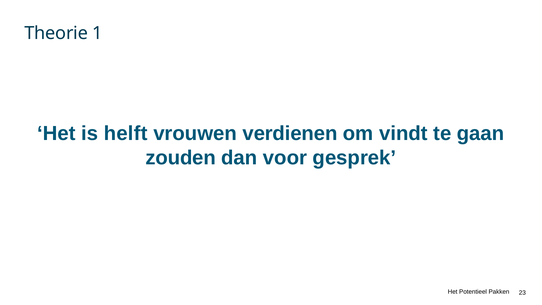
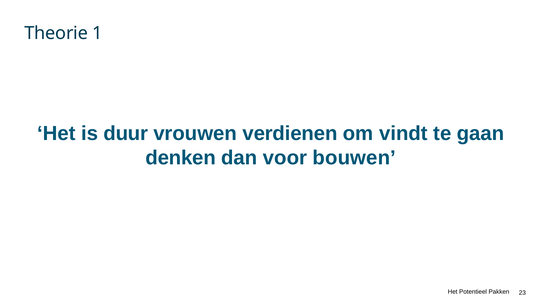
helft: helft -> duur
zouden: zouden -> denken
gesprek: gesprek -> bouwen
